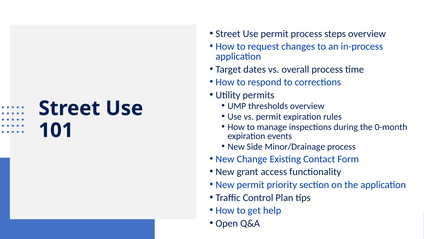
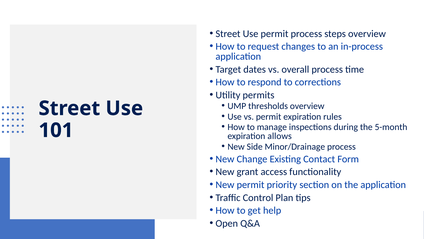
0-month: 0-month -> 5-month
events: events -> allows
